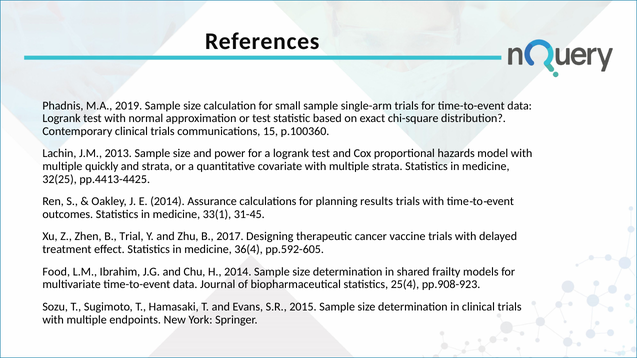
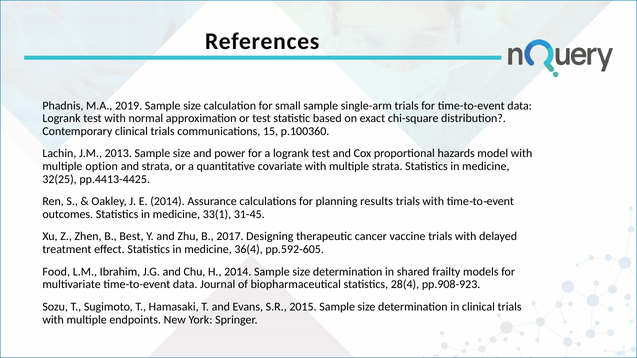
quickly: quickly -> option
Trial: Trial -> Best
25(4: 25(4 -> 28(4
